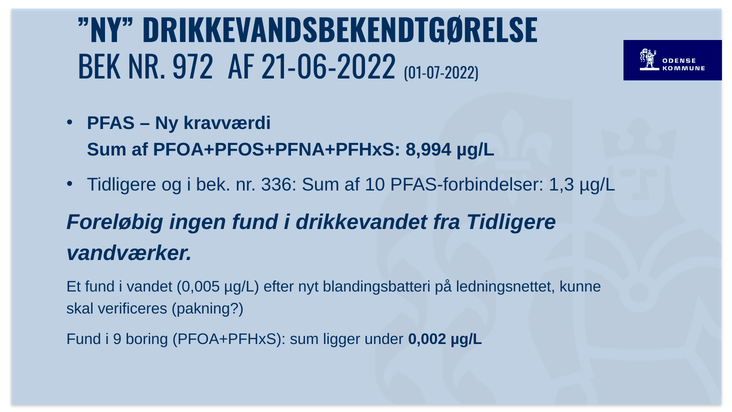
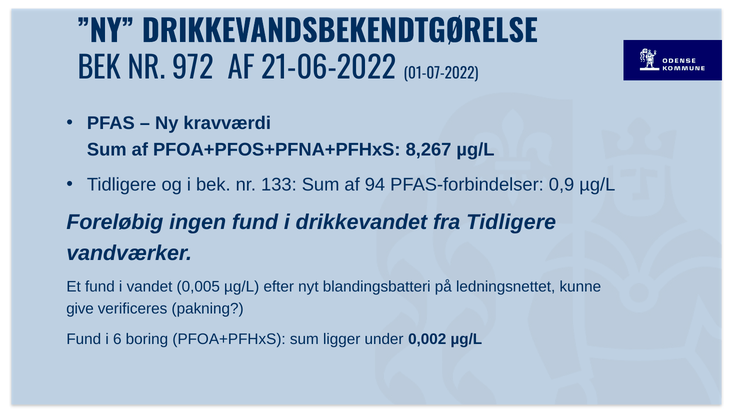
8,994: 8,994 -> 8,267
336: 336 -> 133
10: 10 -> 94
1,3: 1,3 -> 0,9
skal: skal -> give
9: 9 -> 6
